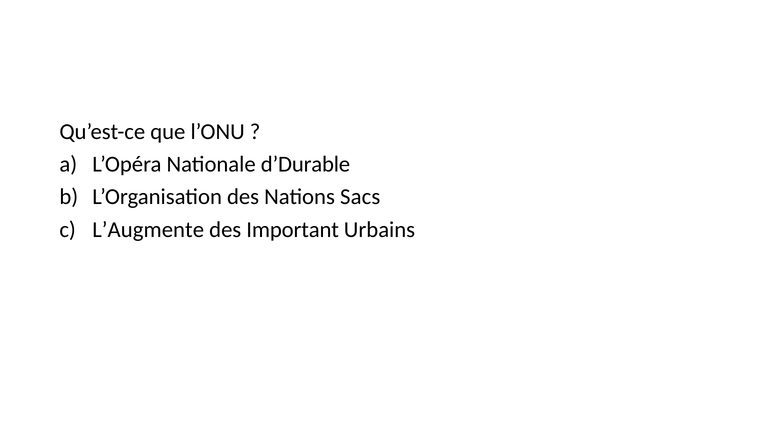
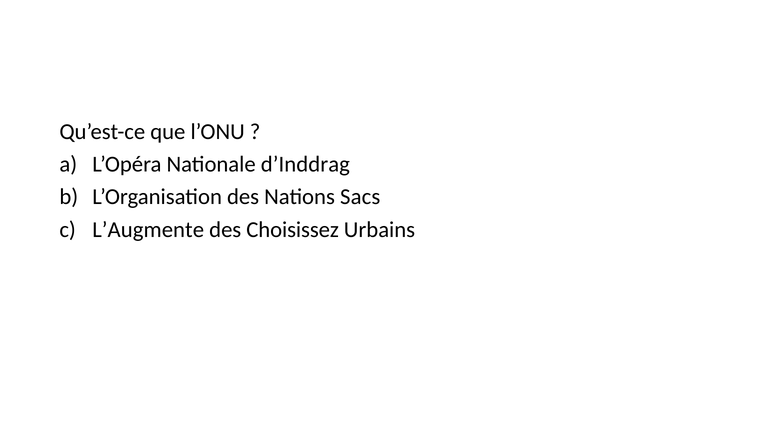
d’Durable: d’Durable -> d’Inddrag
Important: Important -> Choisissez
